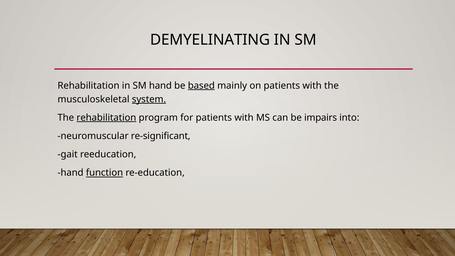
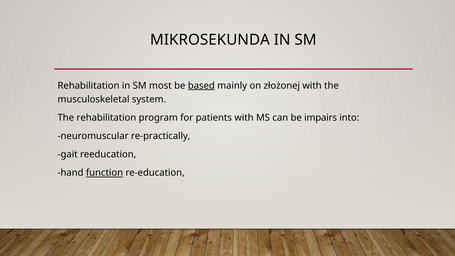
DEMYELINATING: DEMYELINATING -> MIKROSEKUNDA
SM hand: hand -> most
on patients: patients -> złożonej
system underline: present -> none
rehabilitation at (106, 118) underline: present -> none
re-significant: re-significant -> re-practically
